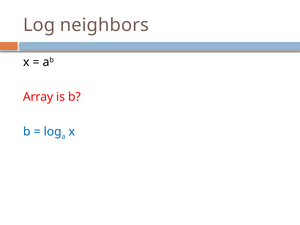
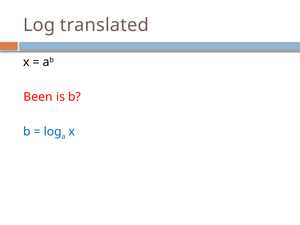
neighbors: neighbors -> translated
Array: Array -> Been
